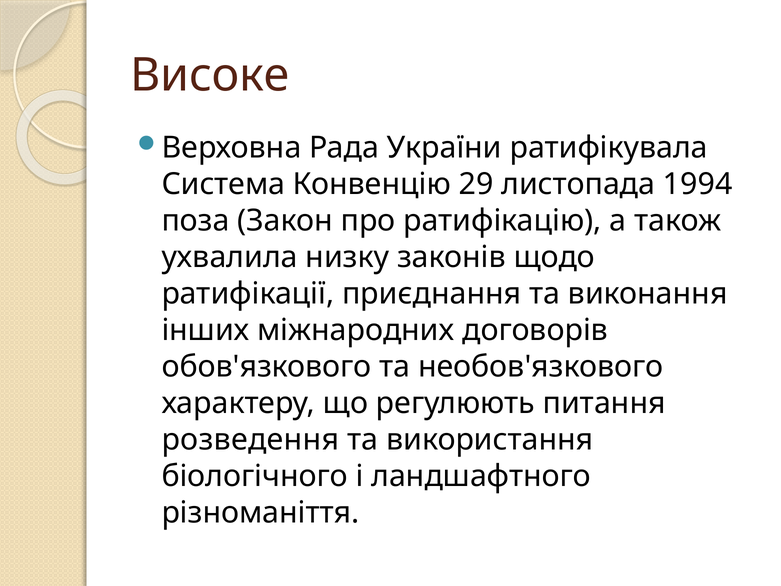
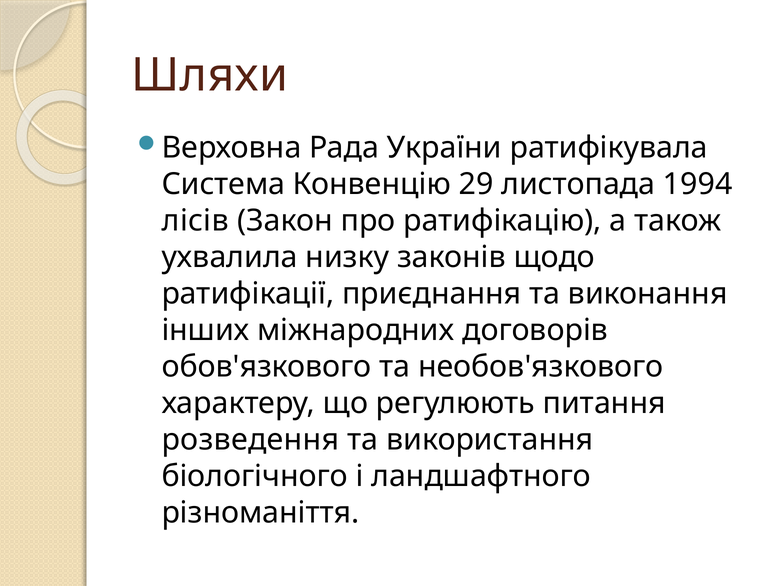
Високе: Високе -> Шляхи
поза: поза -> лісів
